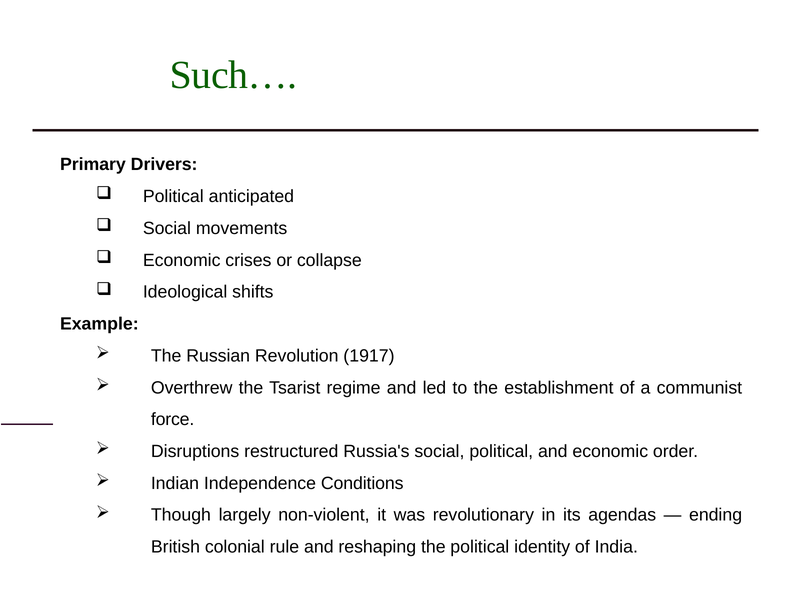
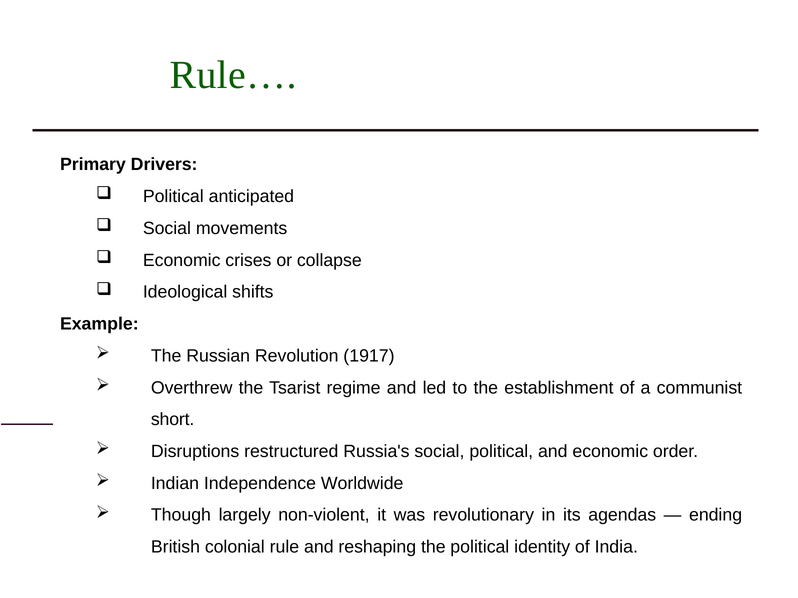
Such…: Such… -> Rule…
force: force -> short
Conditions: Conditions -> Worldwide
